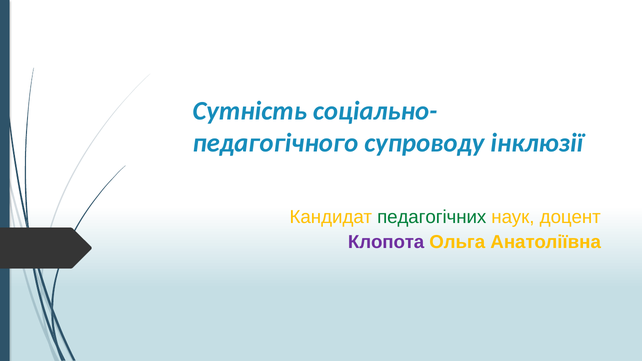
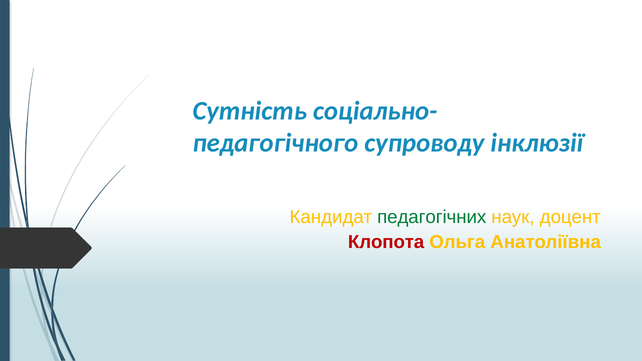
Клопота colour: purple -> red
